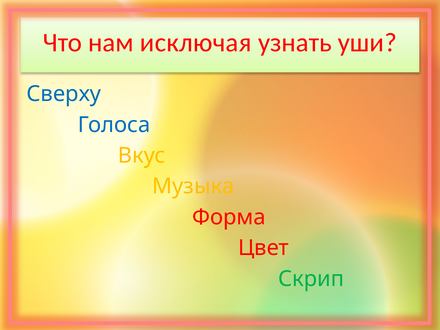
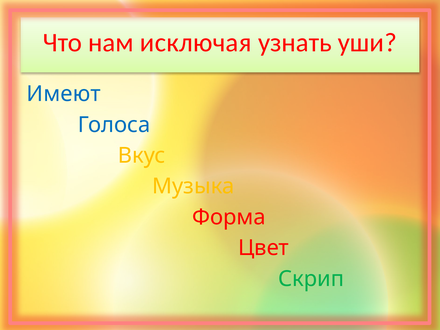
Сверху: Сверху -> Имеют
